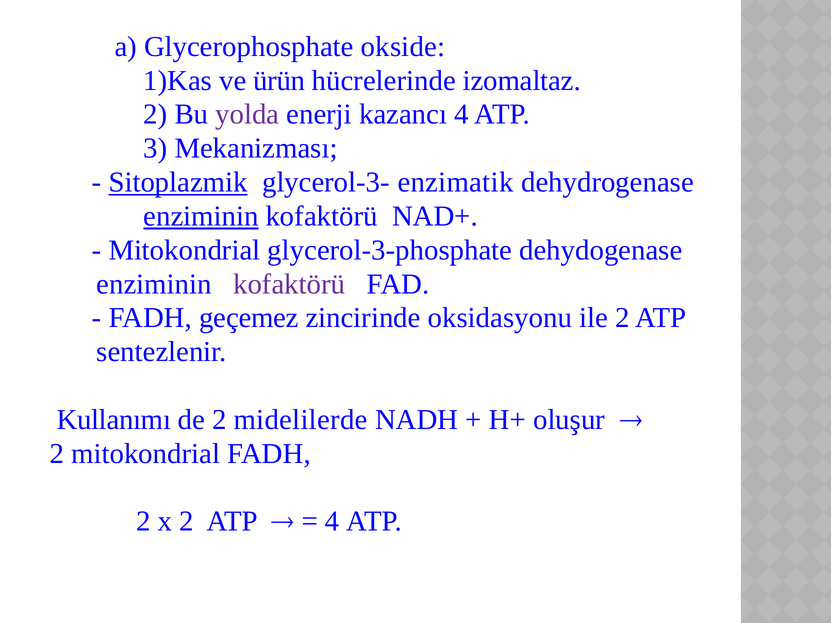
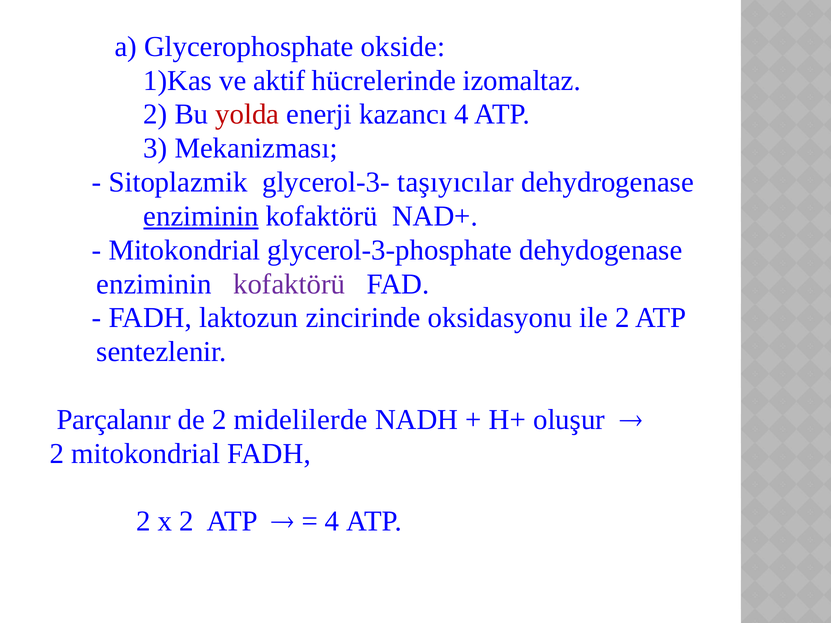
ürün: ürün -> aktif
yolda colour: purple -> red
Sitoplazmik underline: present -> none
enzimatik: enzimatik -> taşıyıcılar
geçemez: geçemez -> laktozun
Kullanımı: Kullanımı -> Parçalanır
